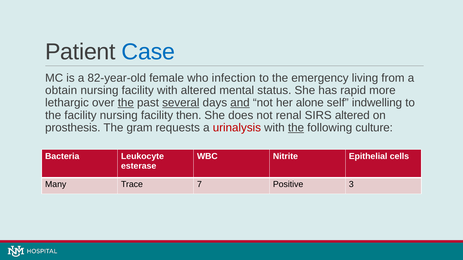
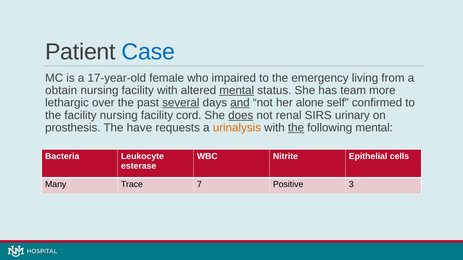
82-year-old: 82-year-old -> 17-year-old
infection: infection -> impaired
mental at (237, 91) underline: none -> present
rapid: rapid -> team
the at (126, 103) underline: present -> none
indwelling: indwelling -> confirmed
then: then -> cord
does underline: none -> present
SIRS altered: altered -> urinary
gram: gram -> have
urinalysis colour: red -> orange
following culture: culture -> mental
